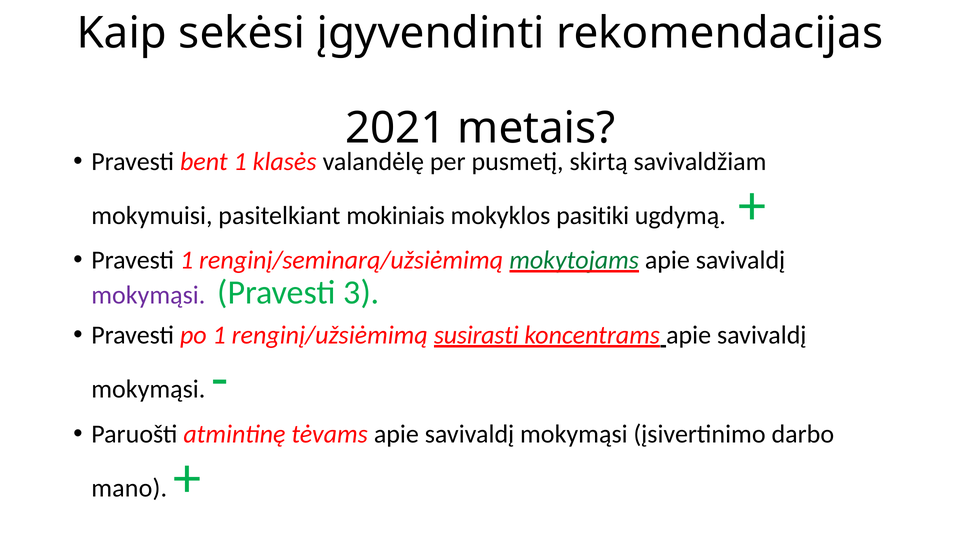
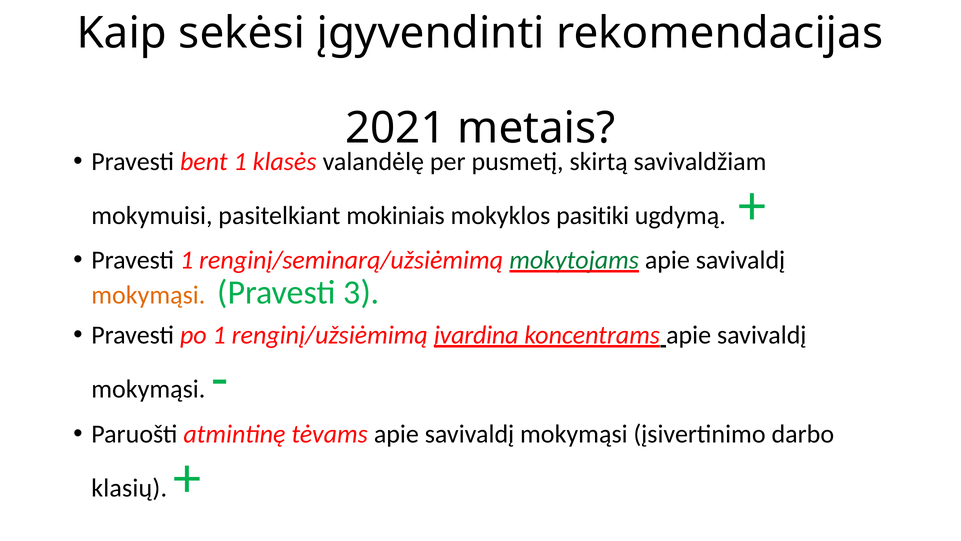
mokymąsi at (148, 295) colour: purple -> orange
susirasti: susirasti -> įvardina
mano: mano -> klasių
